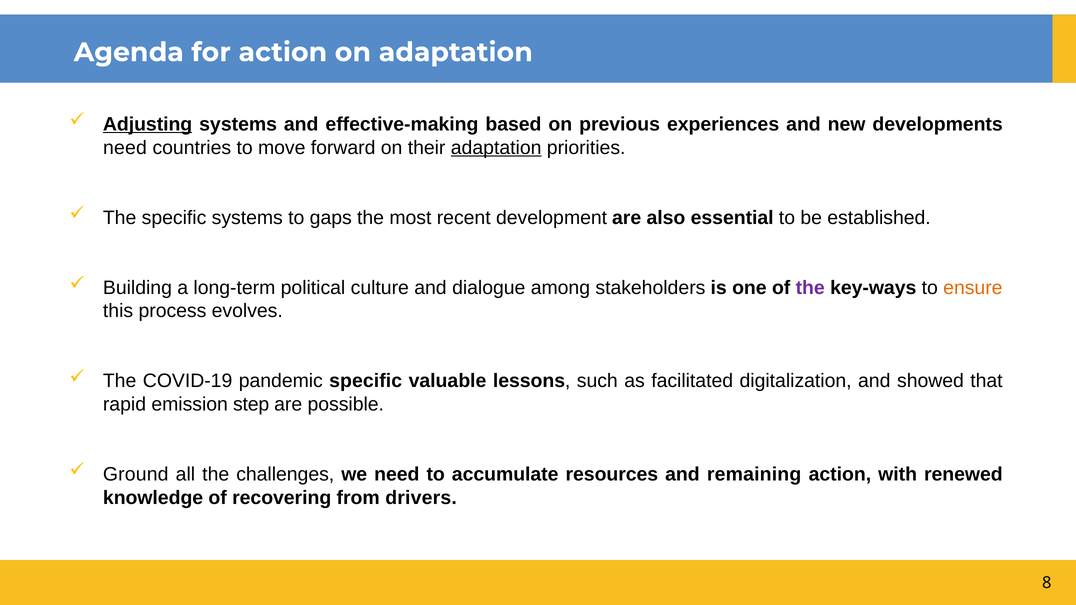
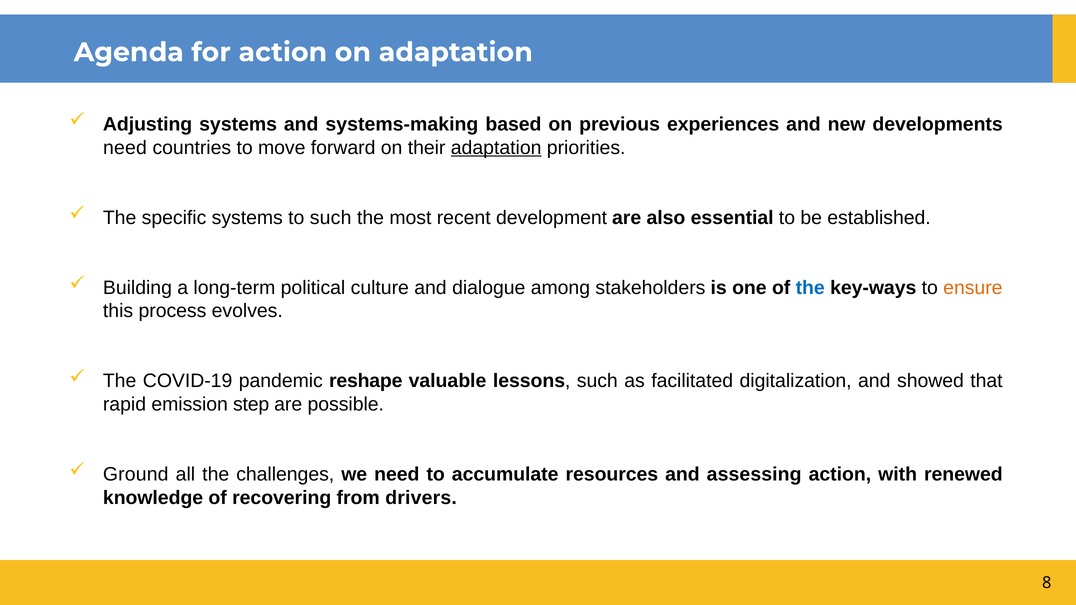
Adjusting underline: present -> none
effective-making: effective-making -> systems-making
to gaps: gaps -> such
the at (810, 288) colour: purple -> blue
pandemic specific: specific -> reshape
remaining: remaining -> assessing
